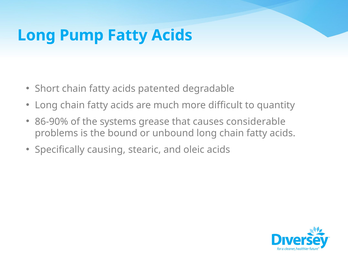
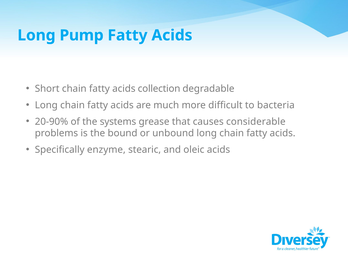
patented: patented -> collection
quantity: quantity -> bacteria
86-90%: 86-90% -> 20-90%
causing: causing -> enzyme
